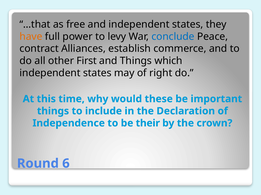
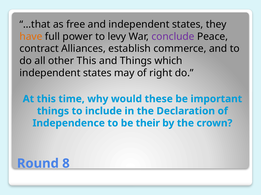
conclude colour: blue -> purple
other First: First -> This
6: 6 -> 8
